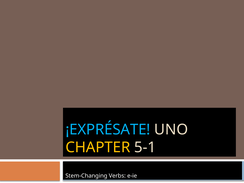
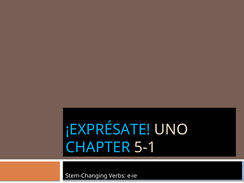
CHAPTER colour: yellow -> light blue
